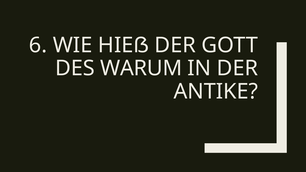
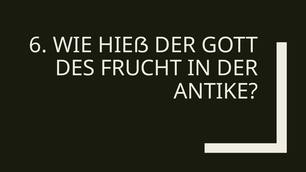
WARUM: WARUM -> FRUCHT
